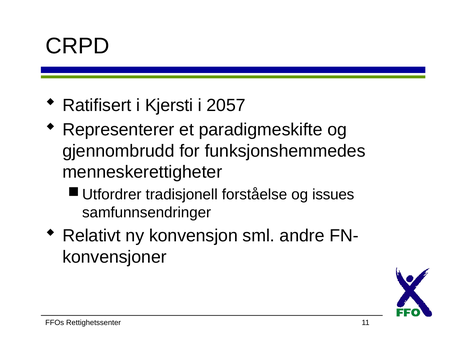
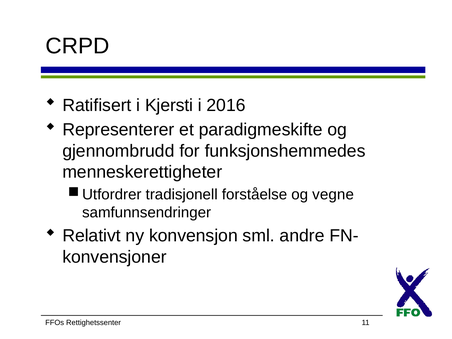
2057: 2057 -> 2016
issues: issues -> vegne
